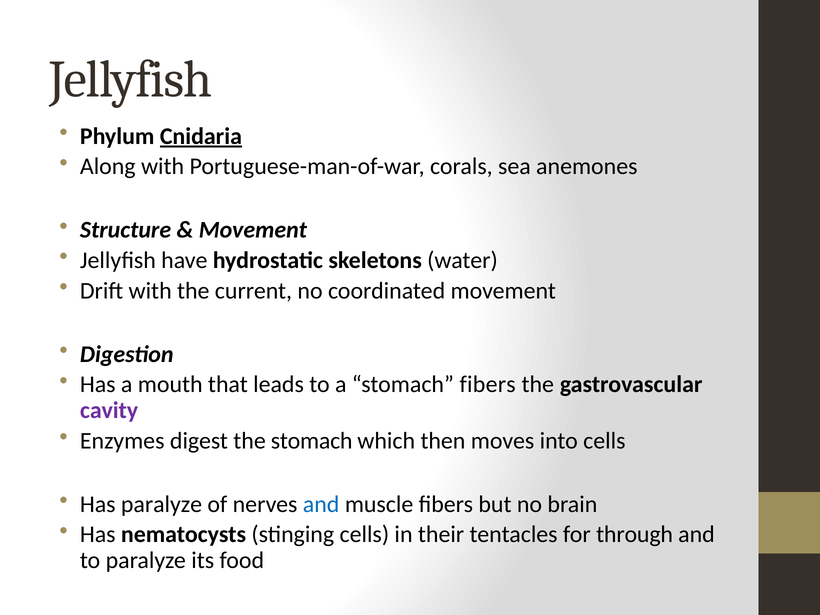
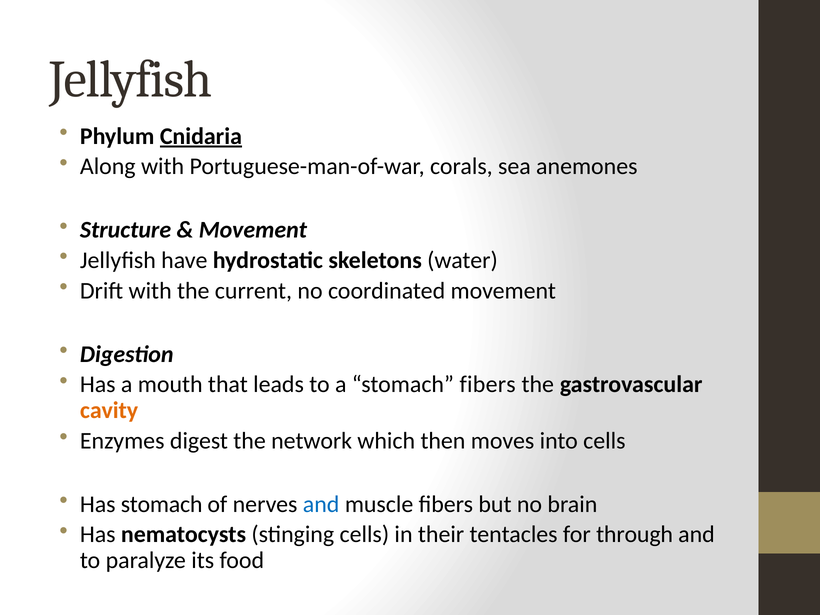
cavity colour: purple -> orange
the stomach: stomach -> network
Has paralyze: paralyze -> stomach
